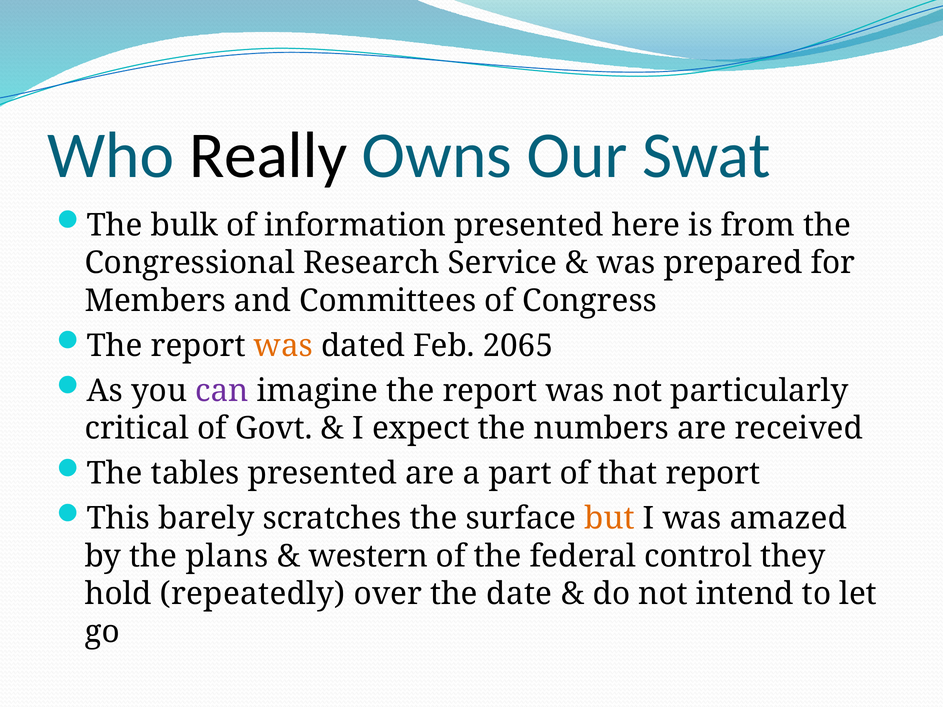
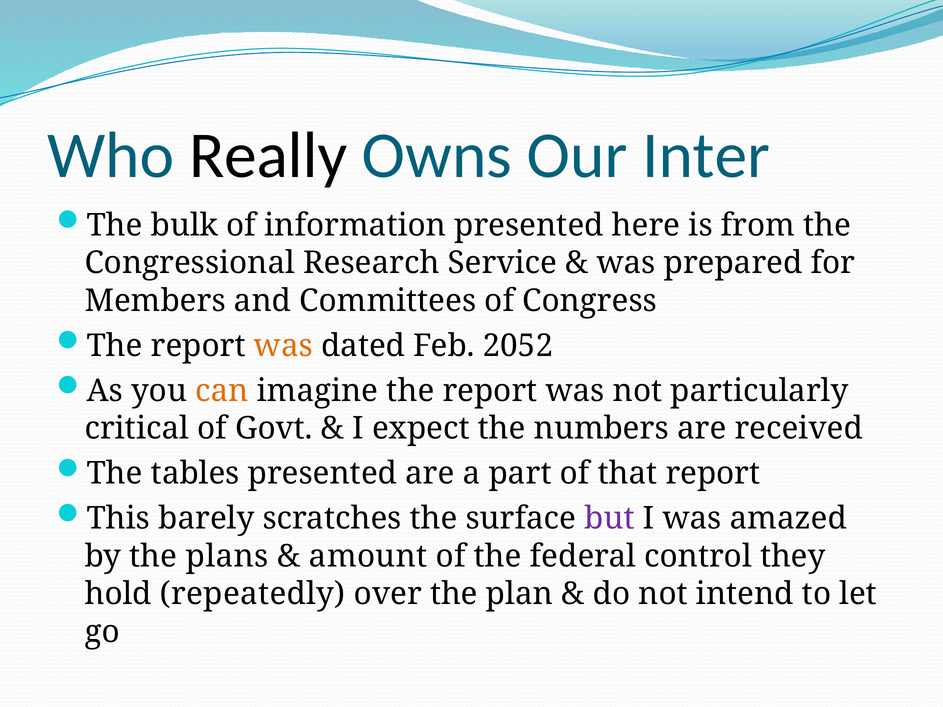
Swat: Swat -> Inter
2065: 2065 -> 2052
can colour: purple -> orange
but colour: orange -> purple
western: western -> amount
date: date -> plan
